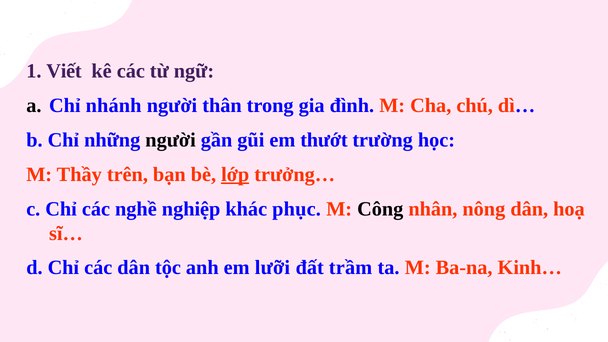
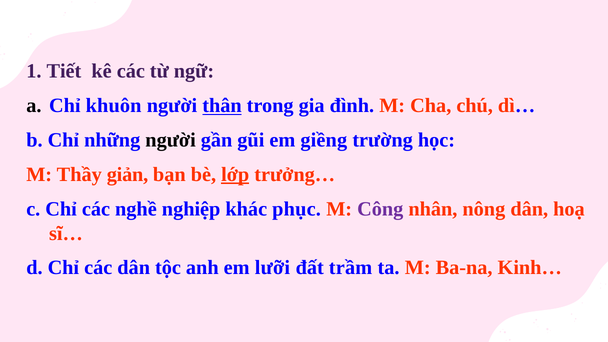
Viết: Viết -> Tiết
nhánh: nhánh -> khuôn
thân underline: none -> present
thướt: thướt -> giềng
trên: trên -> giản
Công colour: black -> purple
